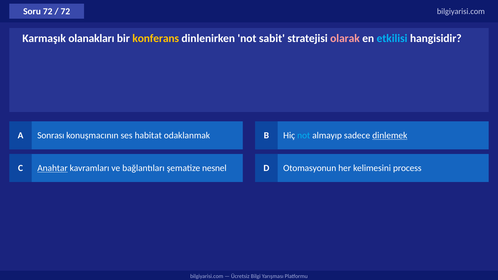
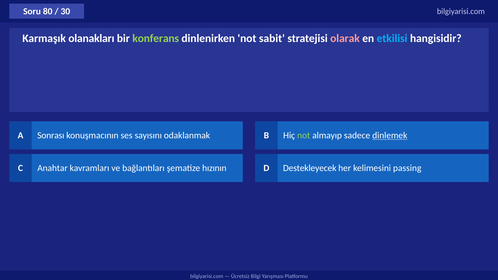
Soru 72: 72 -> 80
72 at (65, 11): 72 -> 30
konferans colour: yellow -> light green
habitat: habitat -> sayısını
not at (304, 136) colour: light blue -> light green
Anahtar underline: present -> none
nesnel: nesnel -> hızının
Otomasyonun: Otomasyonun -> Destekleyecek
process: process -> passing
